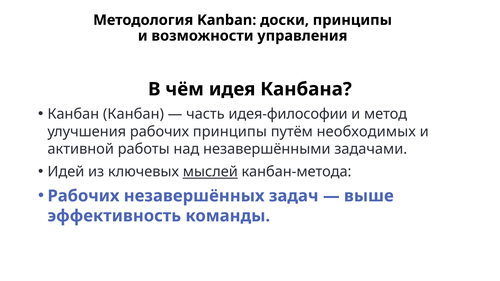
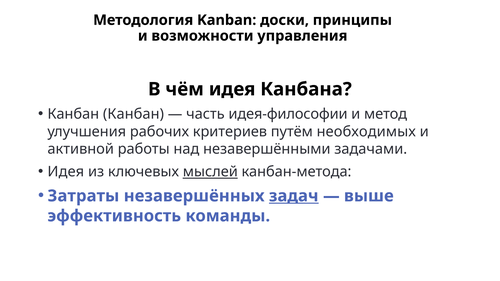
рабочих принципы: принципы -> критериев
Идей at (66, 172): Идей -> Идея
Рабочих at (83, 196): Рабочих -> Затраты
задач underline: none -> present
